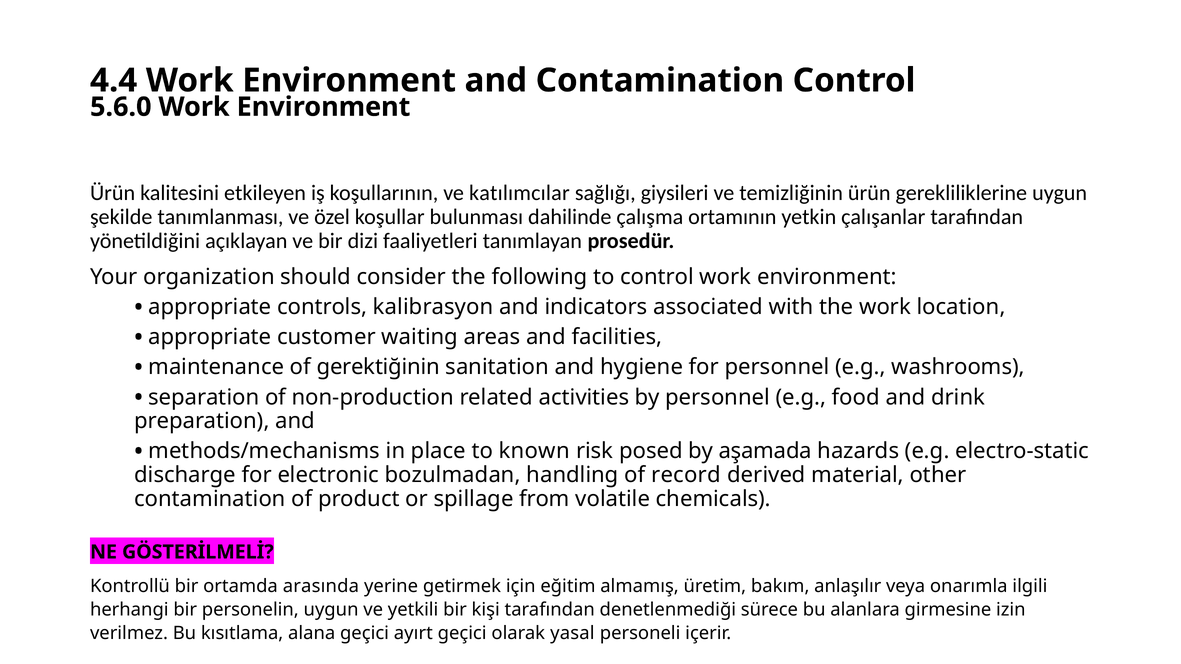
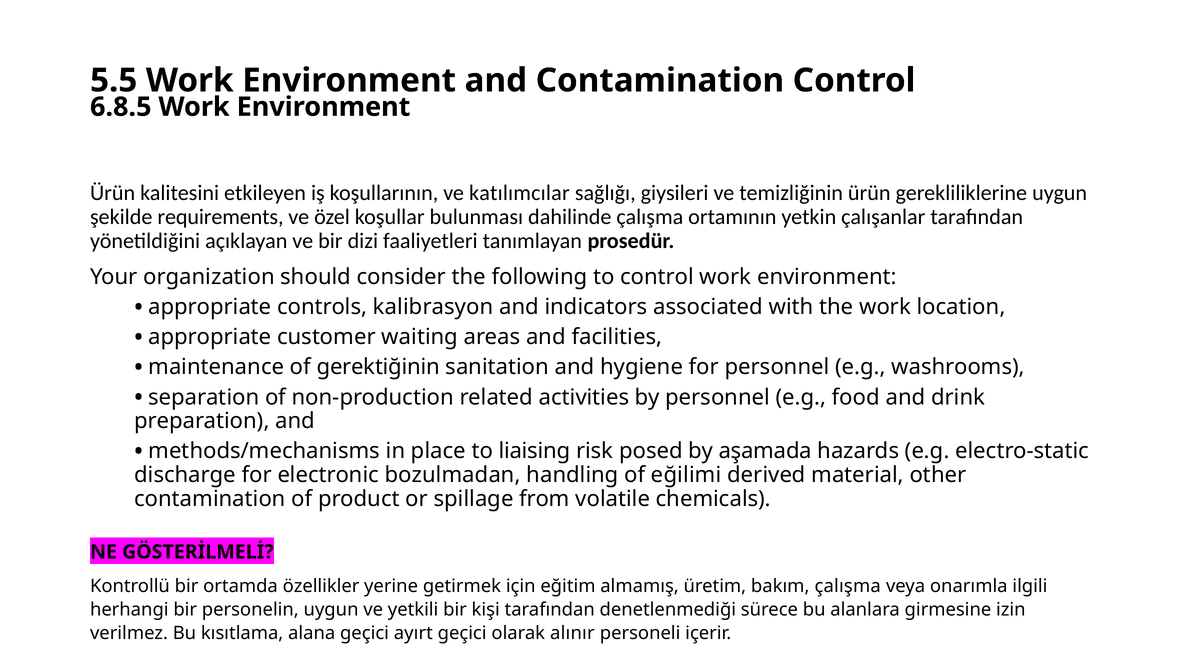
4.4: 4.4 -> 5.5
5.6.0: 5.6.0 -> 6.8.5
tanımlanması: tanımlanması -> requirements
known: known -> liaising
record: record -> eğilimi
arasında: arasında -> özellikler
bakım anlaşılır: anlaşılır -> çalışma
yasal: yasal -> alınır
